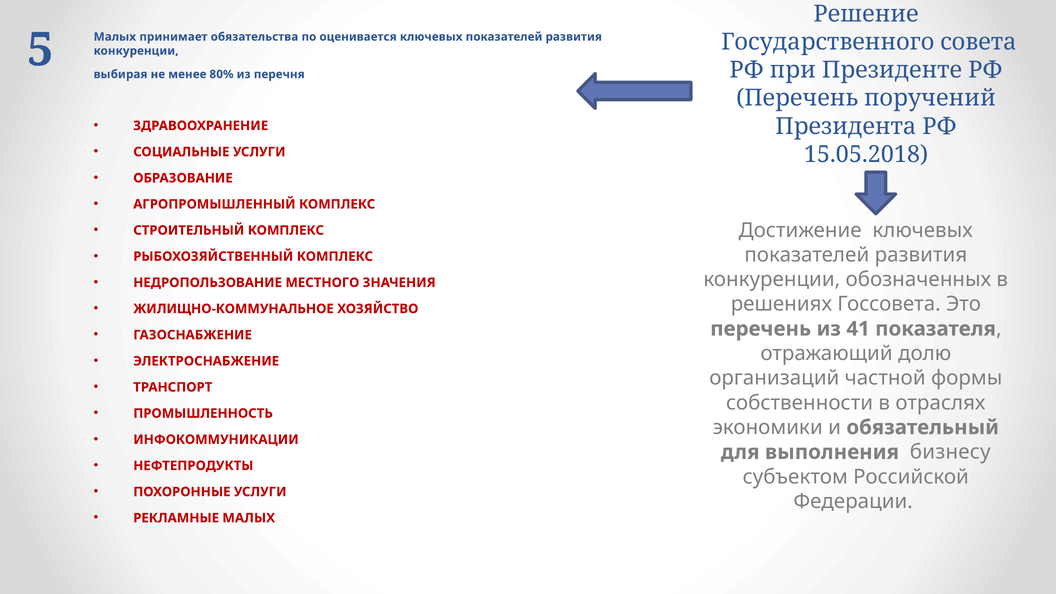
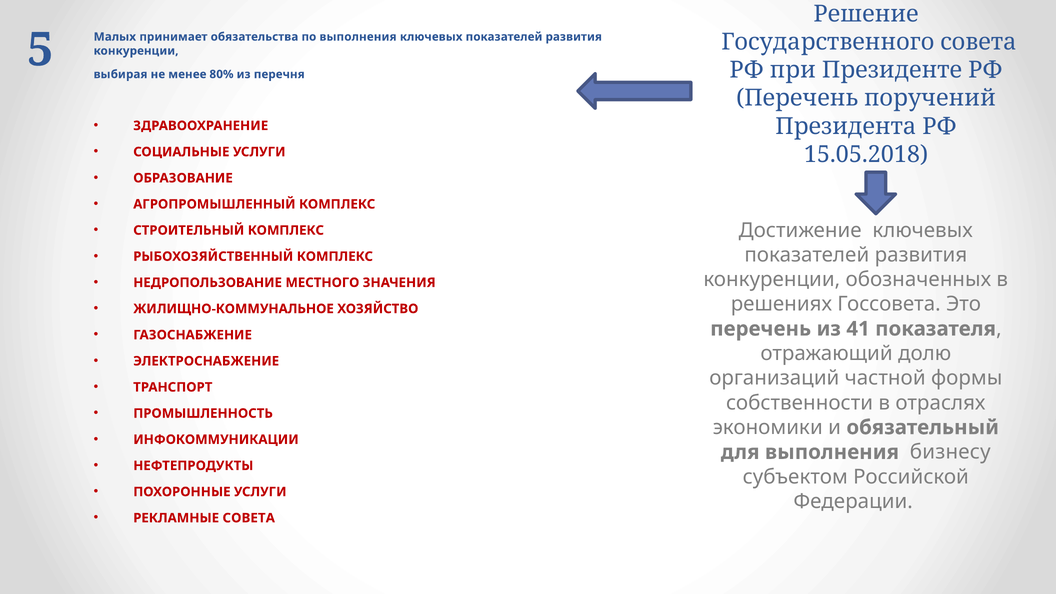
по оценивается: оценивается -> выполнения
РЕКЛАМНЫЕ МАЛЫХ: МАЛЫХ -> СОВЕТА
